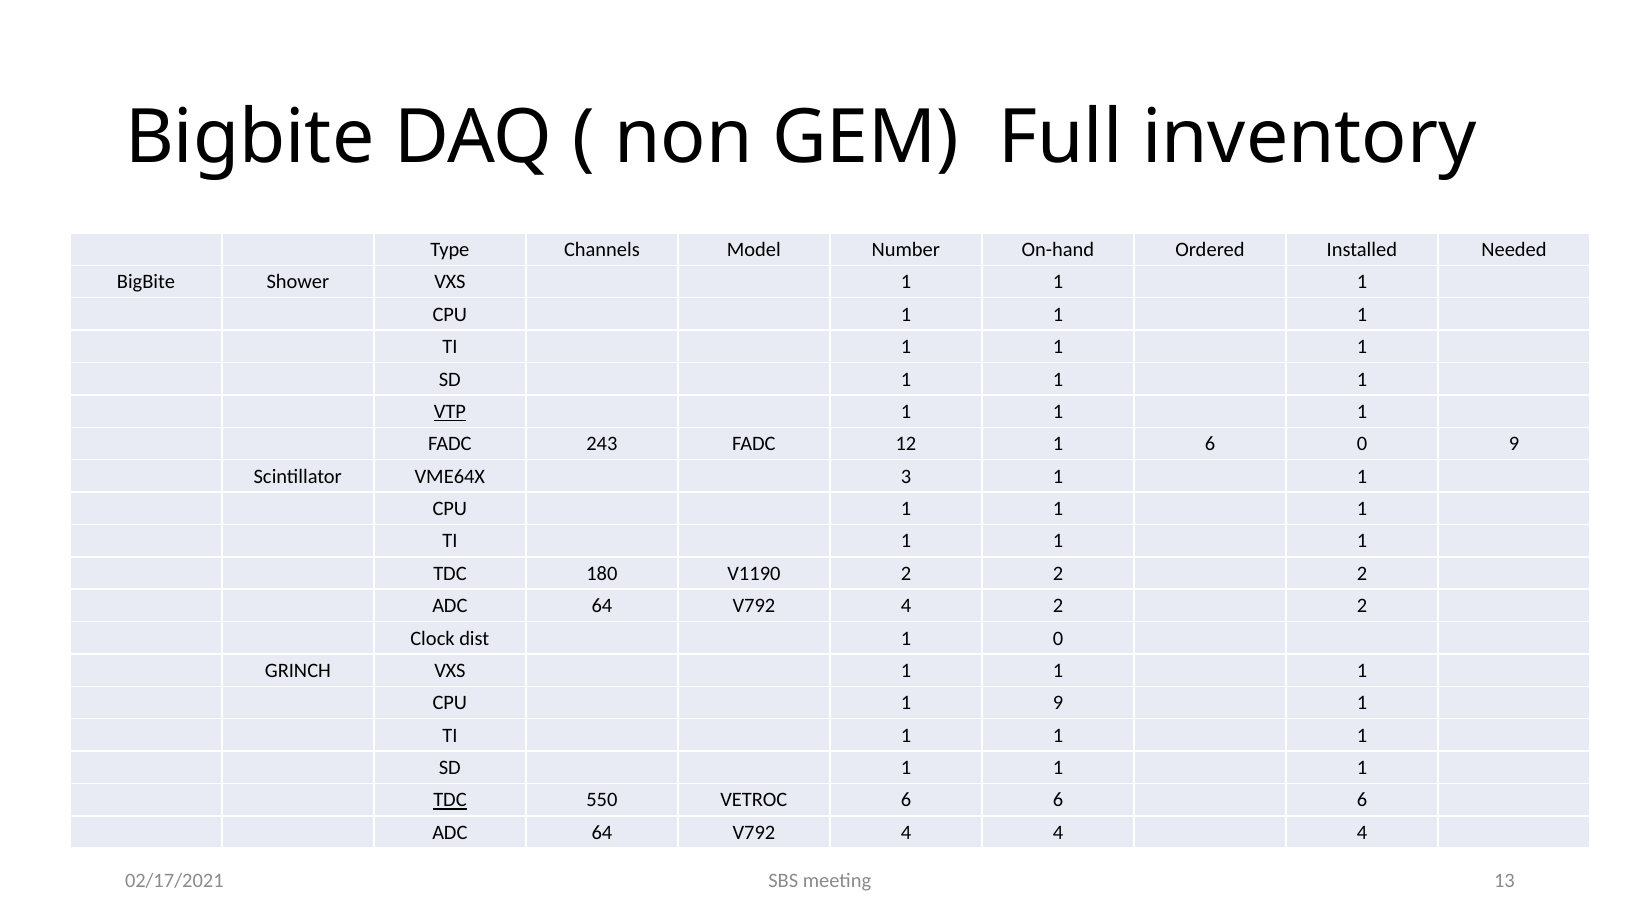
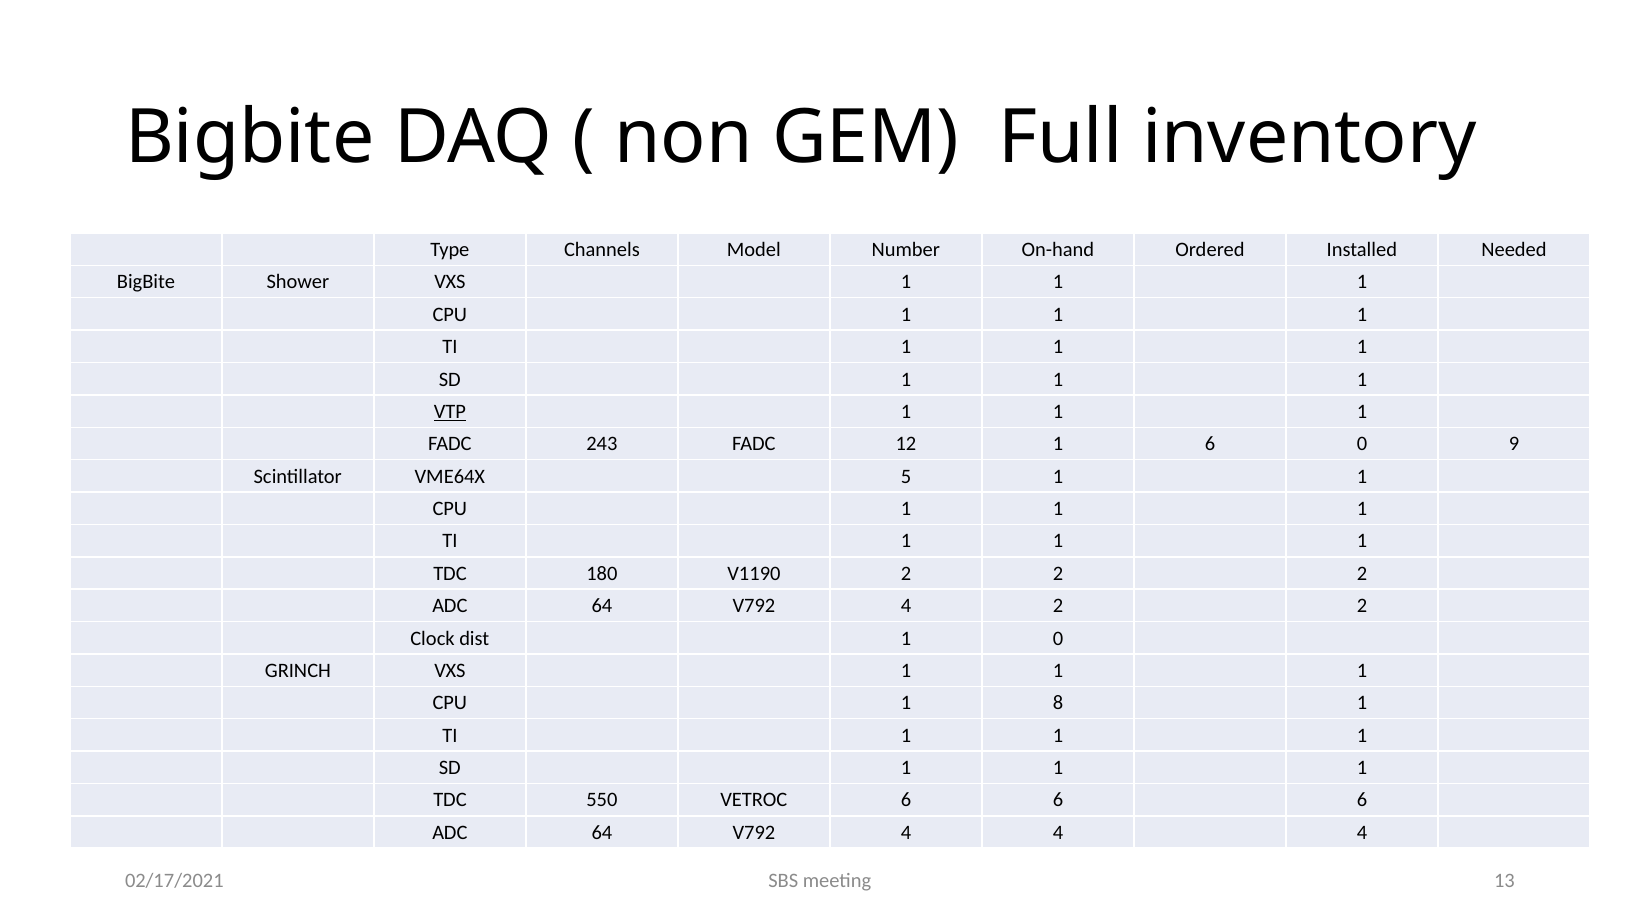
3: 3 -> 5
1 9: 9 -> 8
TDC at (450, 801) underline: present -> none
